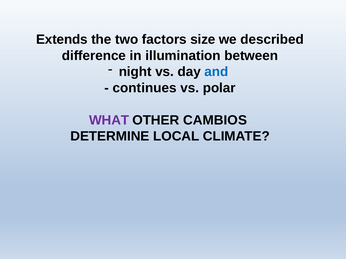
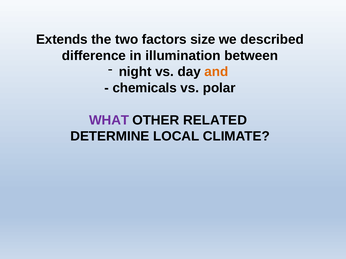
and colour: blue -> orange
continues: continues -> chemicals
CAMBIOS: CAMBIOS -> RELATED
